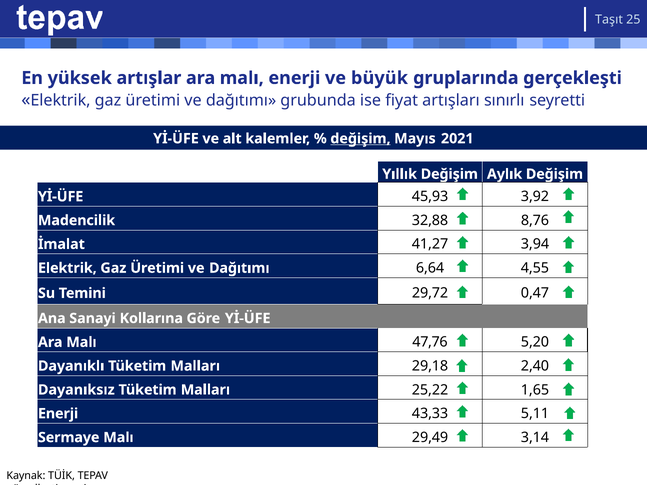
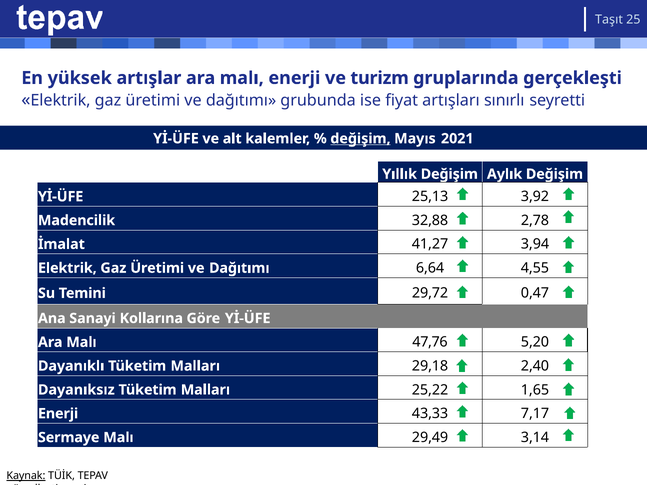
büyük: büyük -> turizm
45,93: 45,93 -> 25,13
8,76: 8,76 -> 2,78
5,11: 5,11 -> 7,17
Kaynak underline: none -> present
